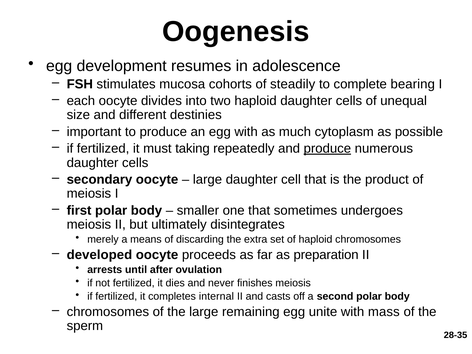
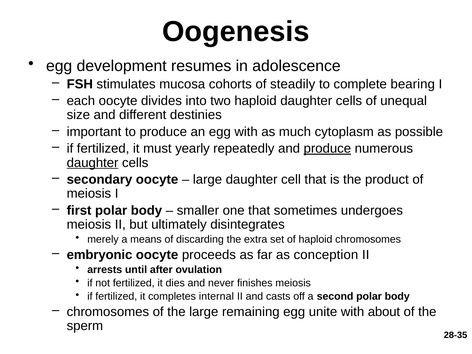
taking: taking -> yearly
daughter at (93, 163) underline: none -> present
developed: developed -> embryonic
preparation: preparation -> conception
mass: mass -> about
